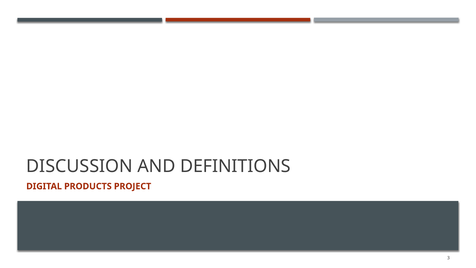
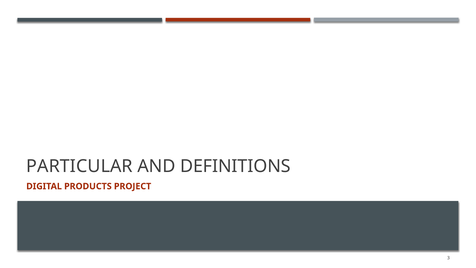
DISCUSSION: DISCUSSION -> PARTICULAR
